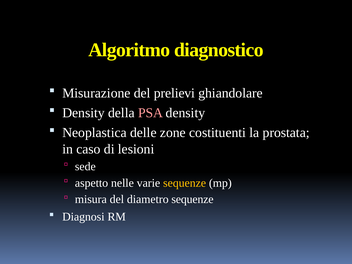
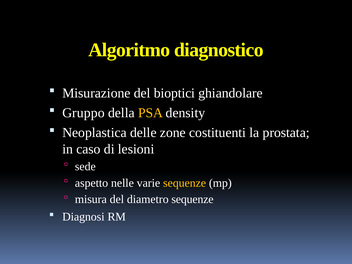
prelievi: prelievi -> bioptici
Density at (83, 113): Density -> Gruppo
PSA colour: pink -> yellow
